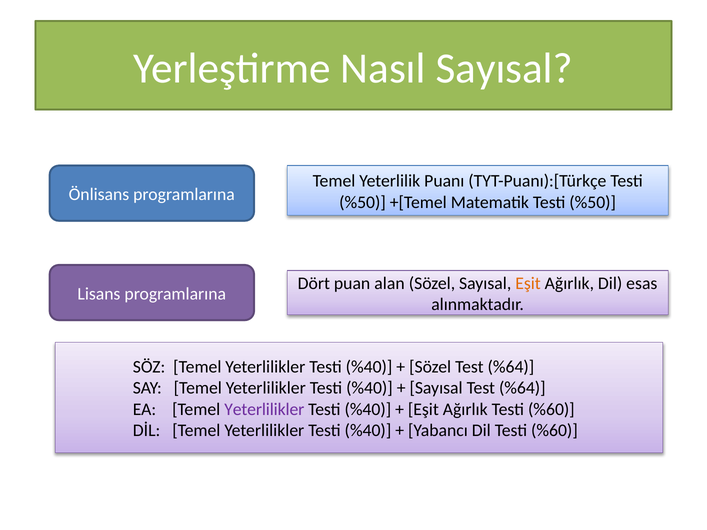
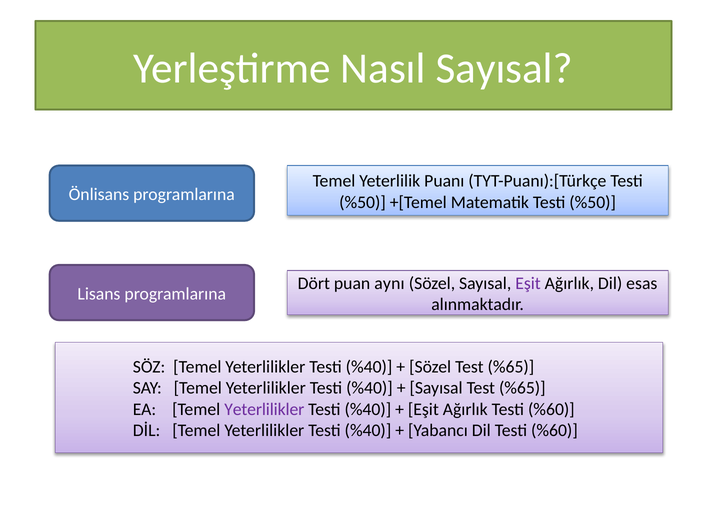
alan: alan -> aynı
Eşit at (528, 283) colour: orange -> purple
Sözel Test %64: %64 -> %65
Sayısal Test %64: %64 -> %65
